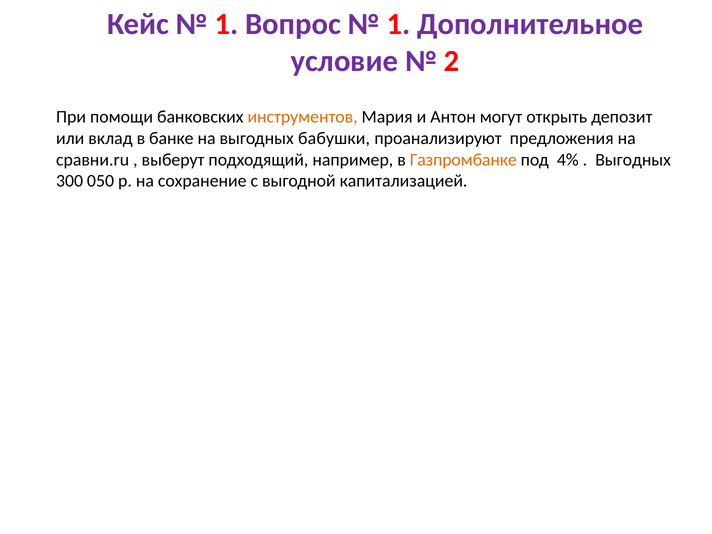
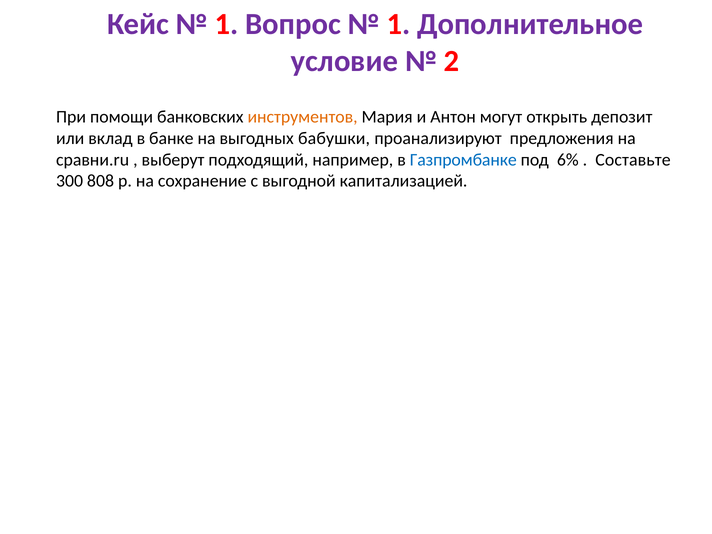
Газпромбанке colour: orange -> blue
4%: 4% -> 6%
Выгодных at (633, 160): Выгодных -> Составьте
050: 050 -> 808
